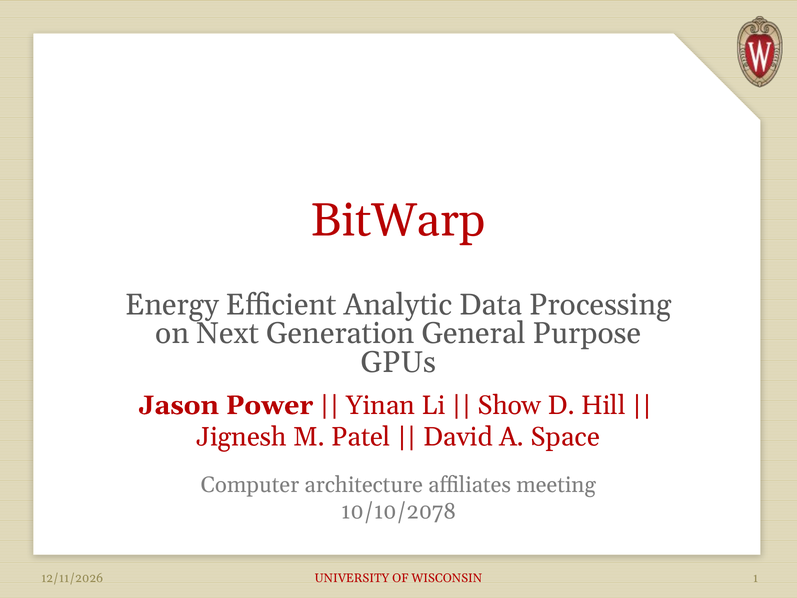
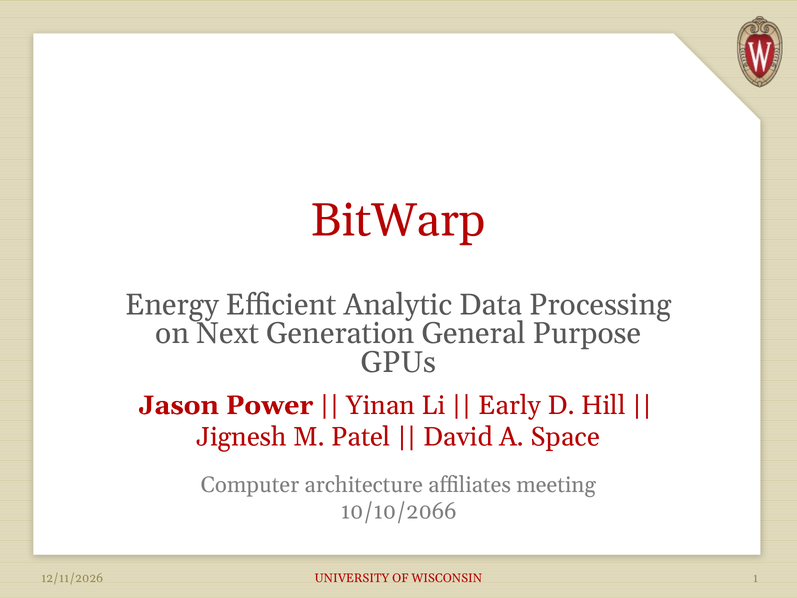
Show: Show -> Early
10/10/2078: 10/10/2078 -> 10/10/2066
